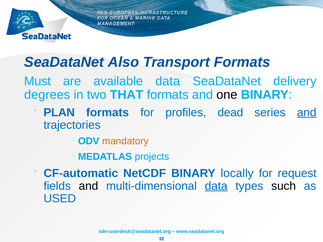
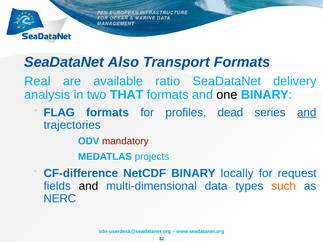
Must: Must -> Real
available data: data -> ratio
degrees: degrees -> analysis
PLAN: PLAN -> FLAG
mandatory colour: orange -> red
CF-automatic: CF-automatic -> CF-difference
data at (216, 186) underline: present -> none
such colour: black -> orange
USED: USED -> NERC
